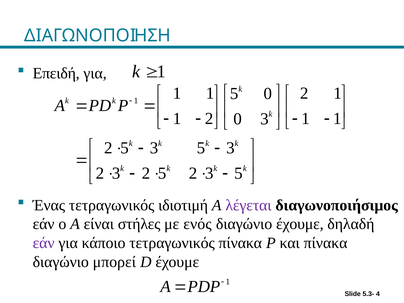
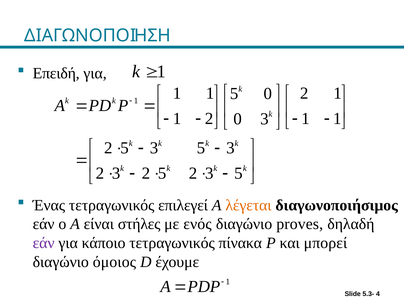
ιδιοτιμή: ιδιοτιμή -> επιλεγεί
λέγεται colour: purple -> orange
διαγώνιο έχουμε: έχουμε -> proves
και πίνακα: πίνακα -> μπορεί
μπορεί: μπορεί -> όμοιος
